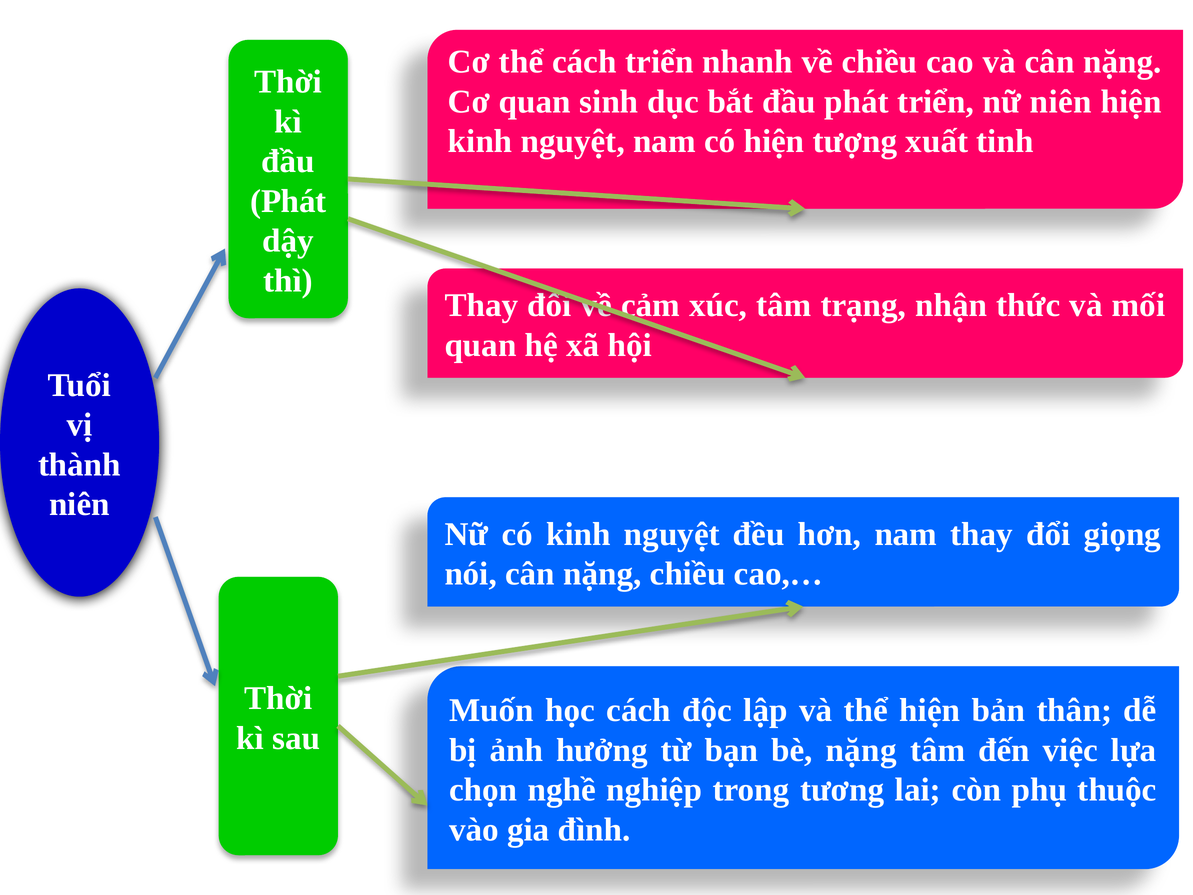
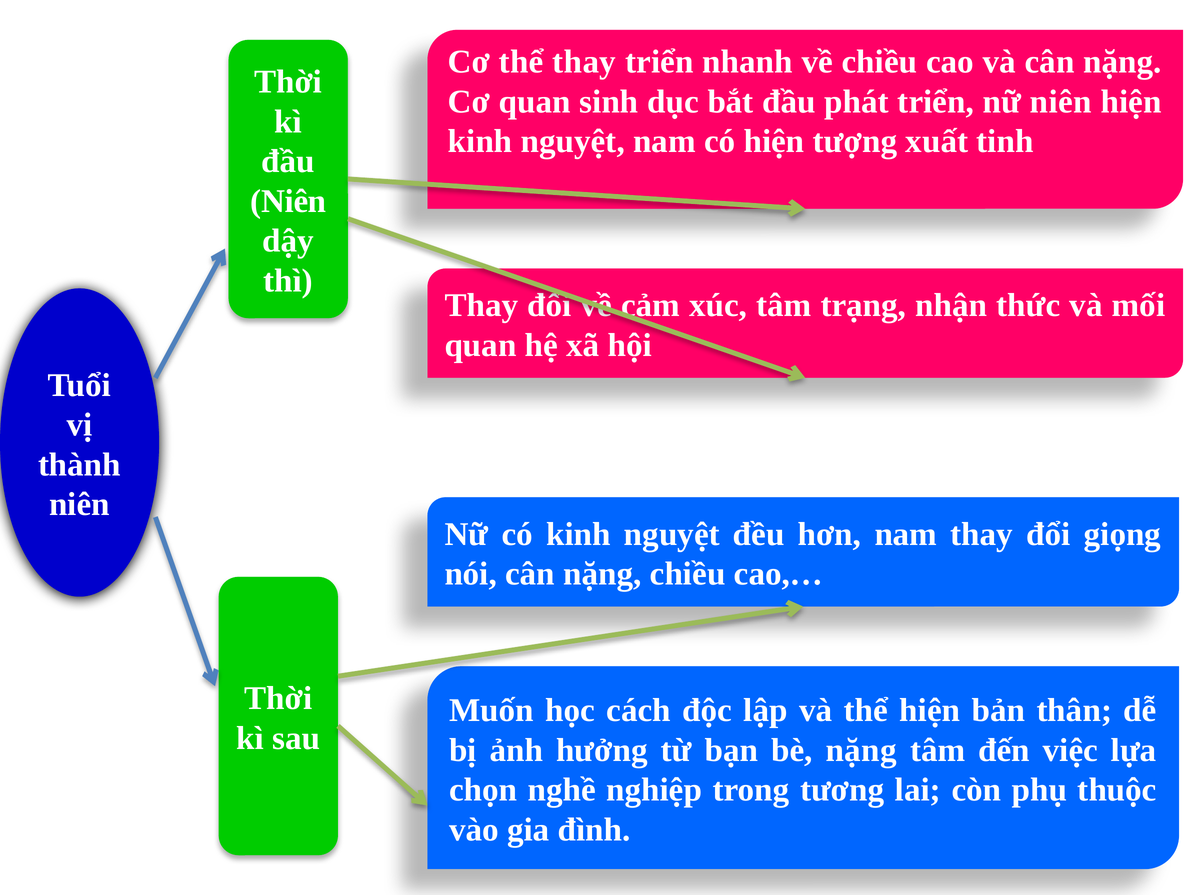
thể cách: cách -> thay
Phát at (288, 201): Phát -> Niên
